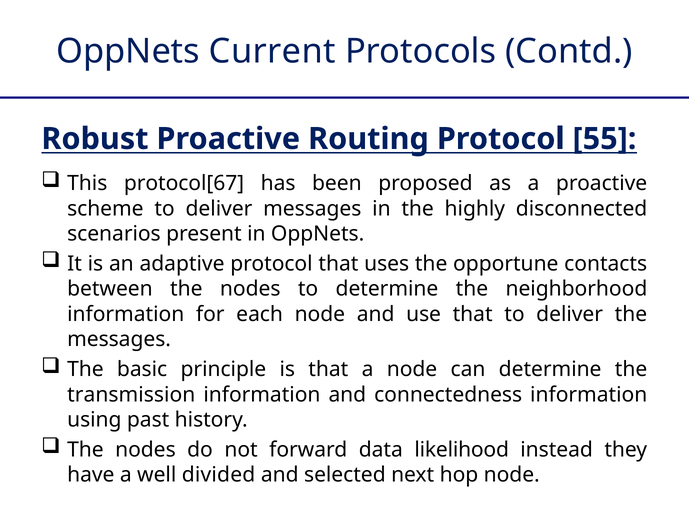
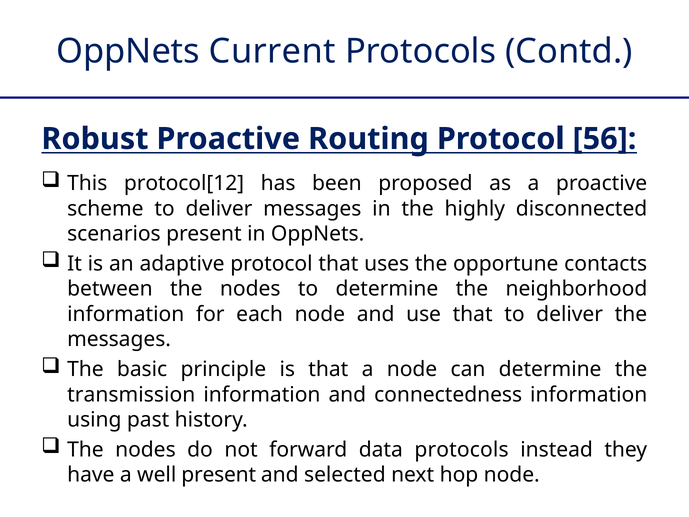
55: 55 -> 56
protocol[67: protocol[67 -> protocol[12
data likelihood: likelihood -> protocols
well divided: divided -> present
